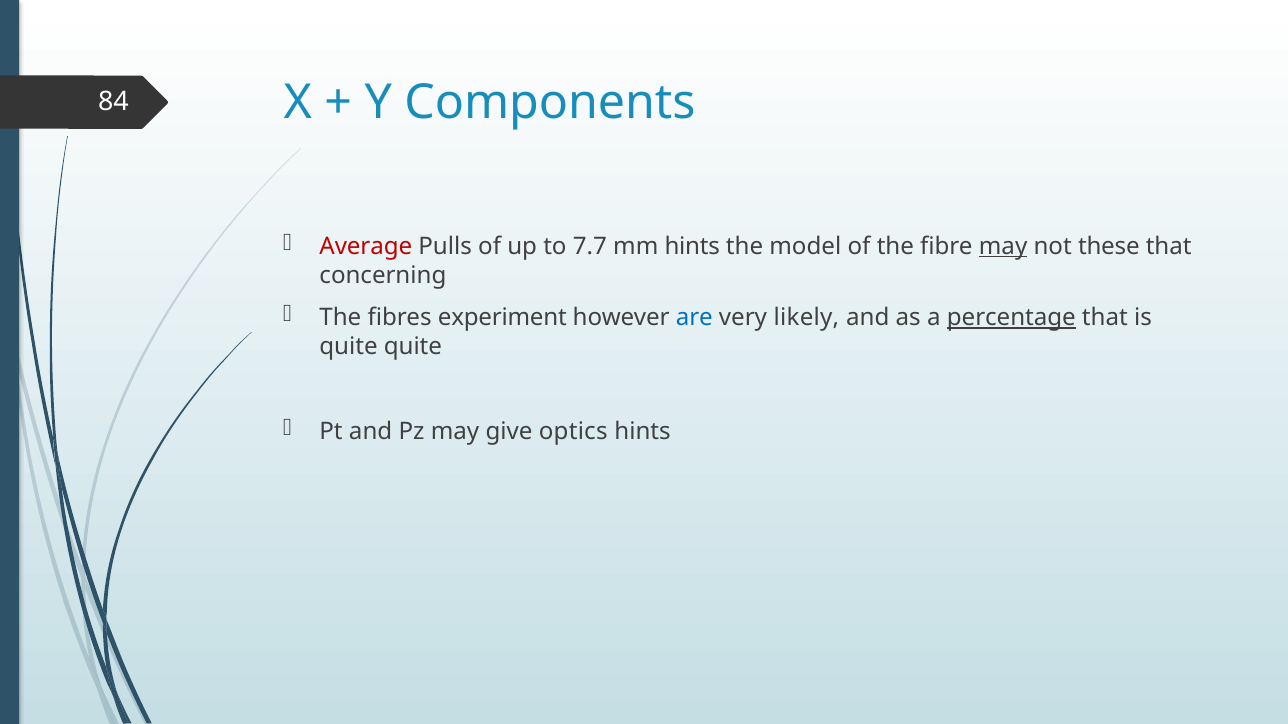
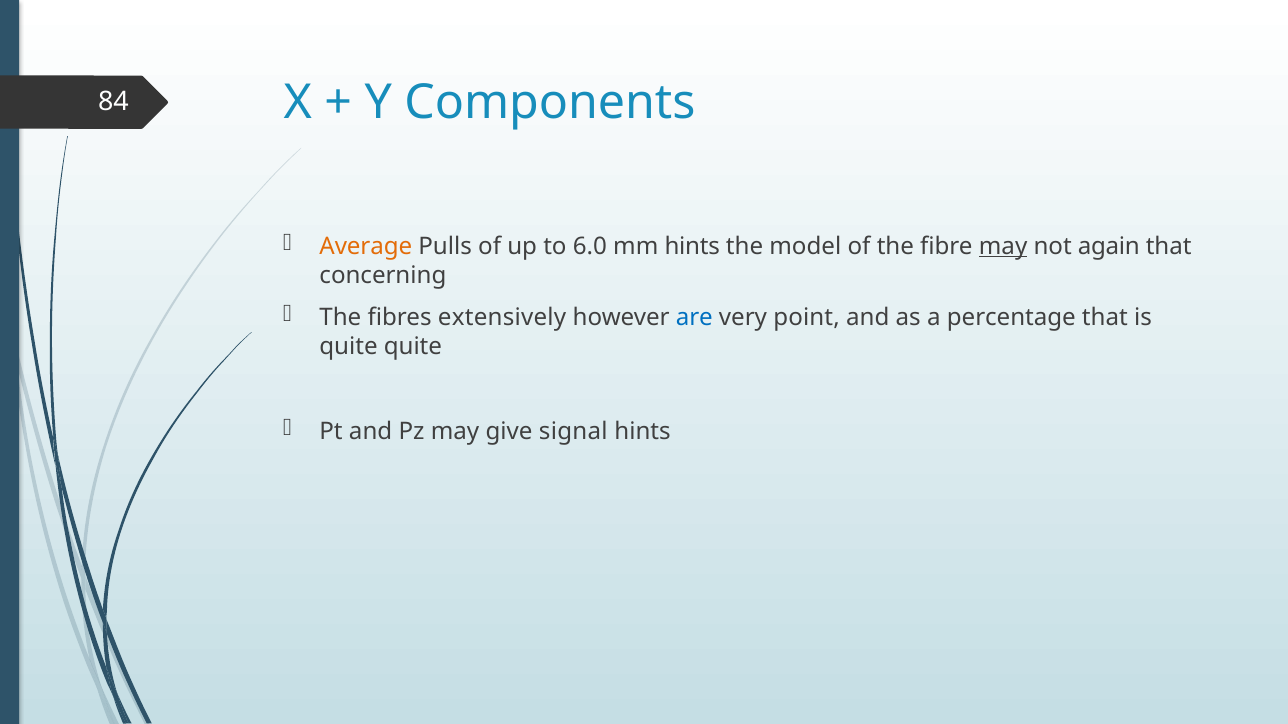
Average colour: red -> orange
7.7: 7.7 -> 6.0
these: these -> again
experiment: experiment -> extensively
likely: likely -> point
percentage underline: present -> none
optics: optics -> signal
